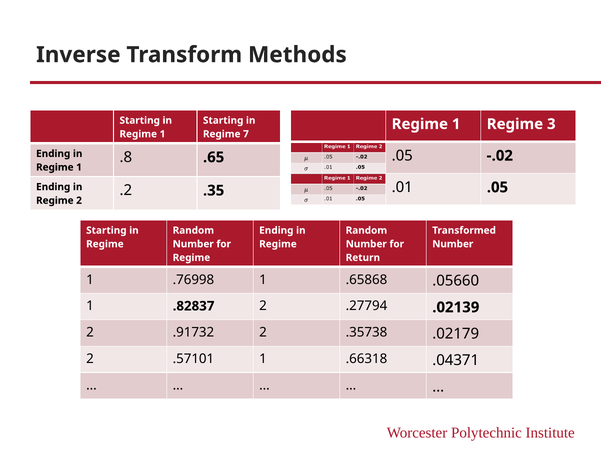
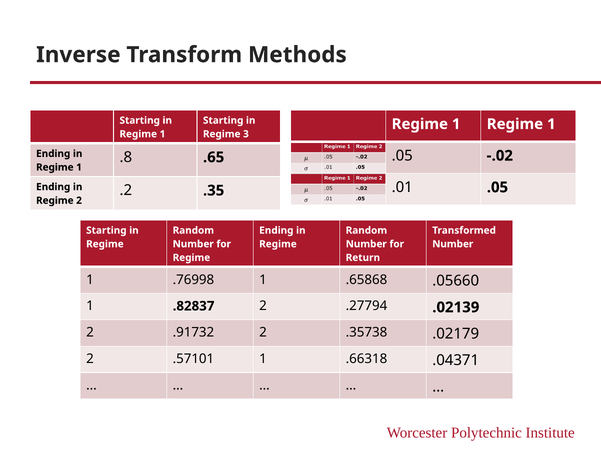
1 Regime 3: 3 -> 1
7: 7 -> 3
